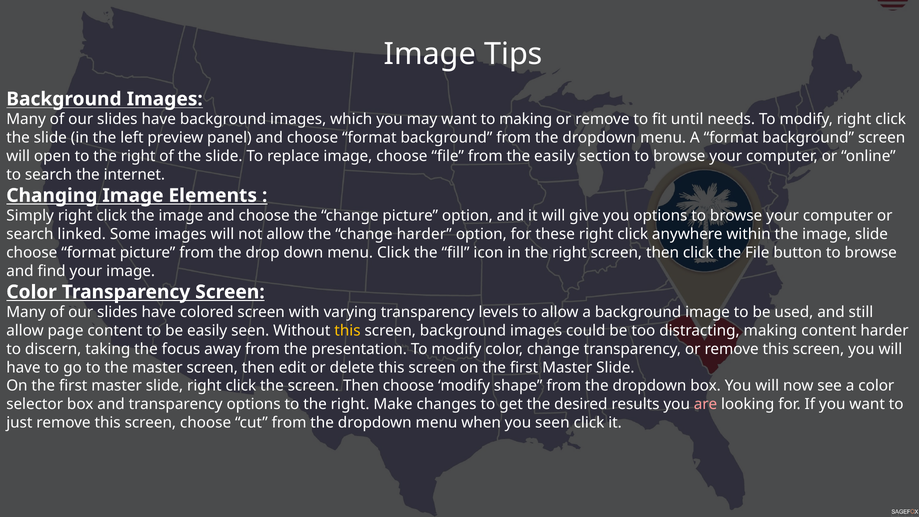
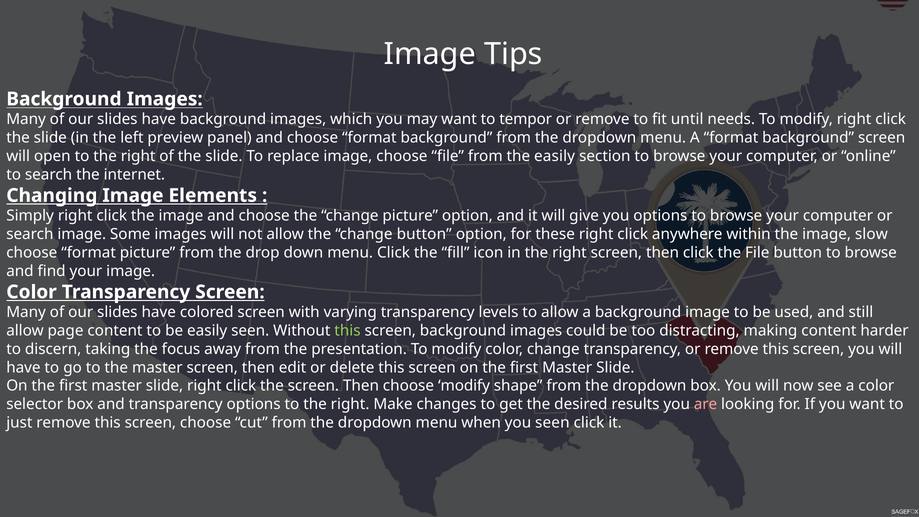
to making: making -> tempor
search linked: linked -> image
change harder: harder -> button
image slide: slide -> slow
this at (347, 331) colour: yellow -> light green
